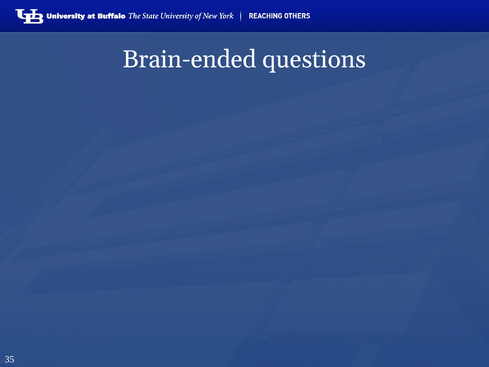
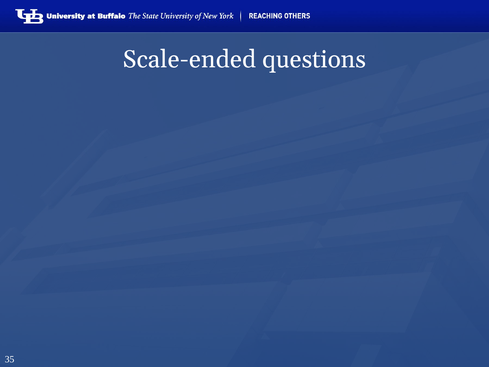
Brain-ended: Brain-ended -> Scale-ended
